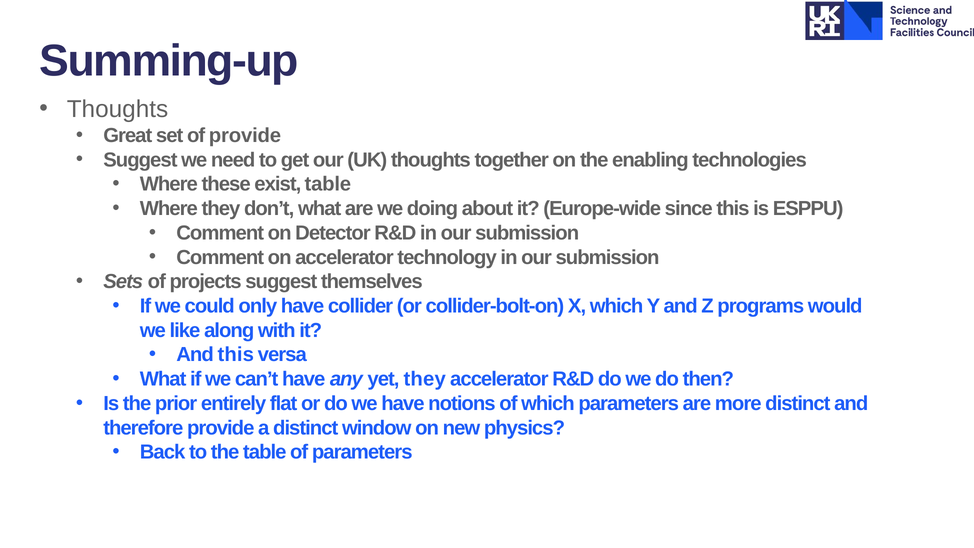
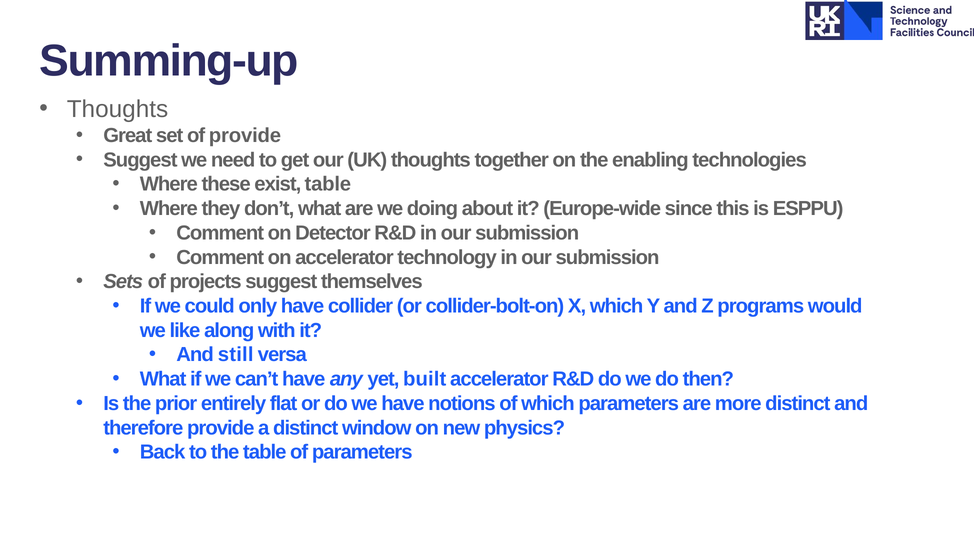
And this: this -> still
yet they: they -> built
